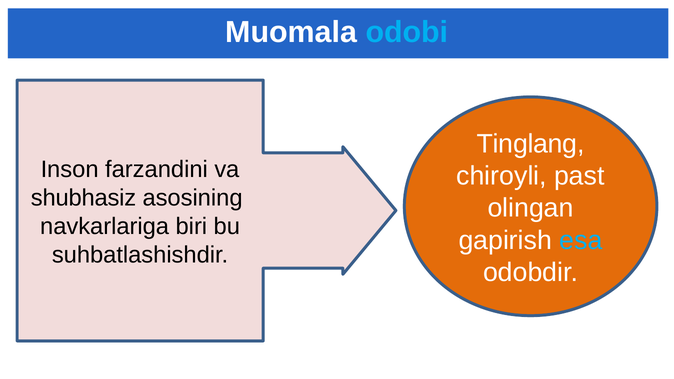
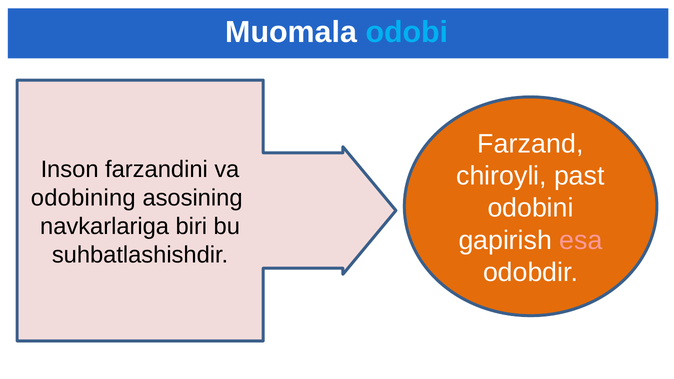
Tinglang: Tinglang -> Farzand
shubhasiz: shubhasiz -> odobining
olingan: olingan -> odobini
esa colour: light blue -> pink
